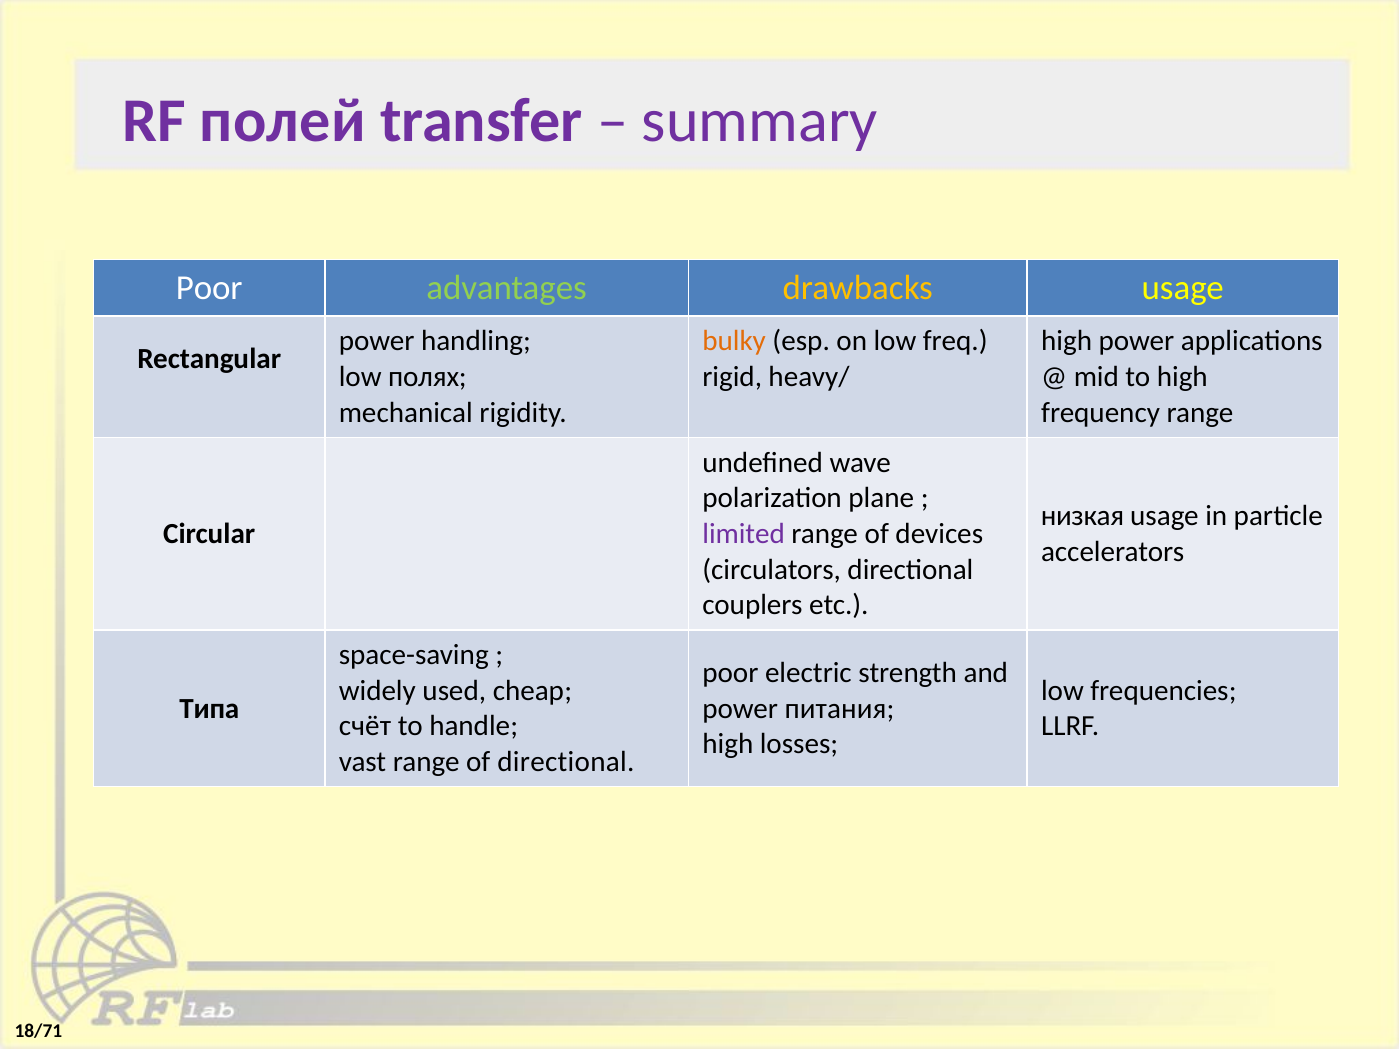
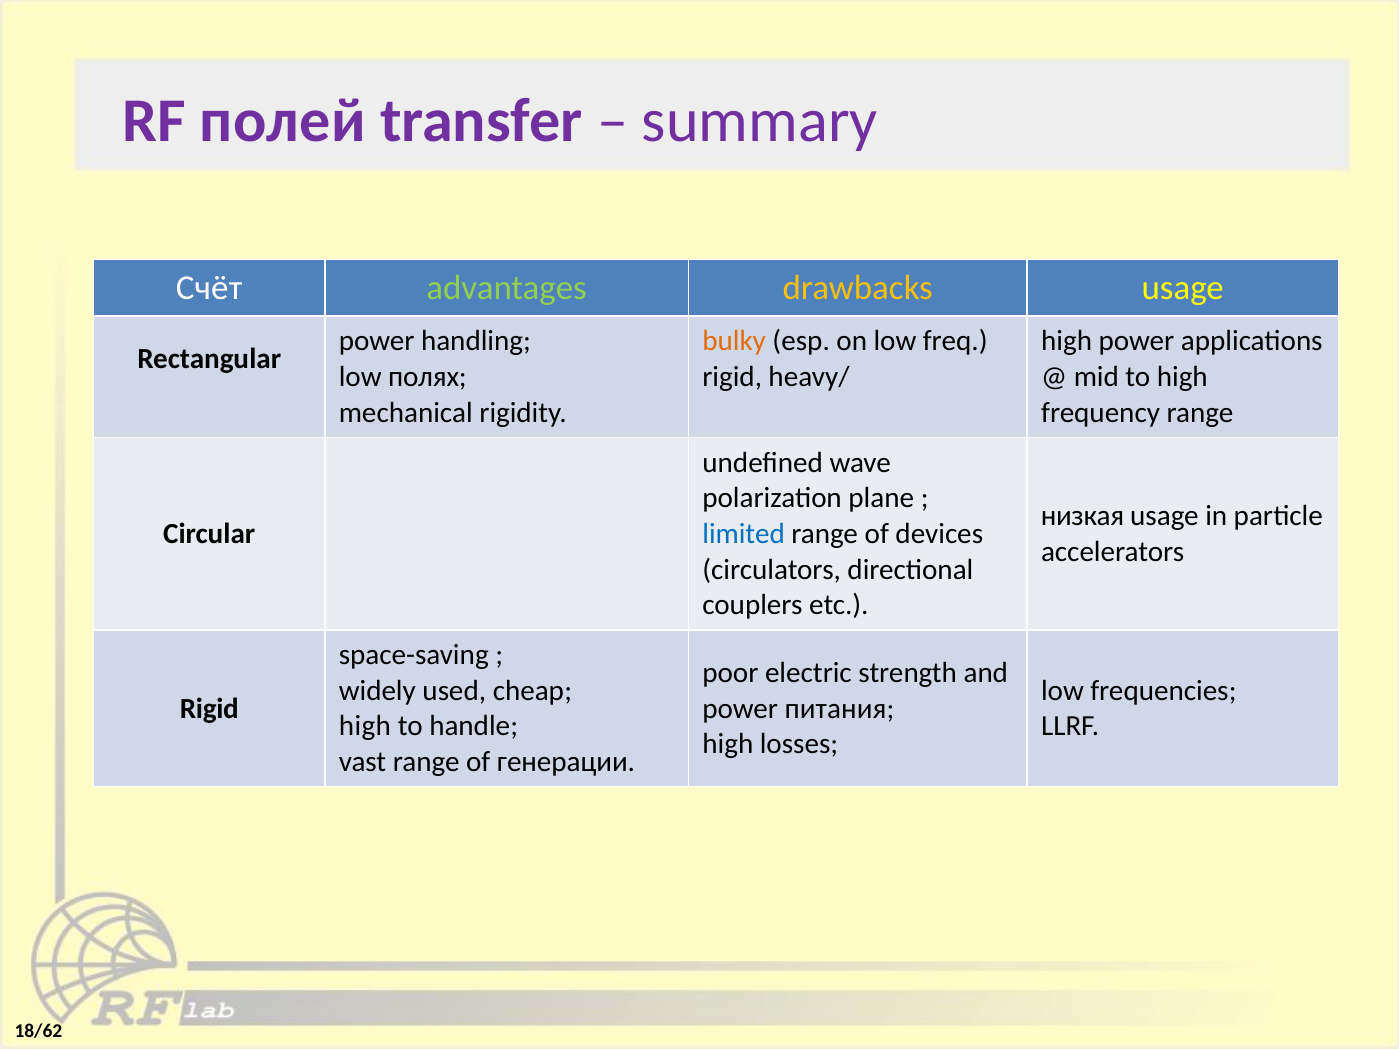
Poor at (209, 288): Poor -> Счёт
limited colour: purple -> blue
Типа at (209, 709): Типа -> Rigid
счёт at (365, 726): счёт -> high
of directional: directional -> генерации
18/71: 18/71 -> 18/62
